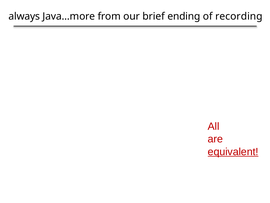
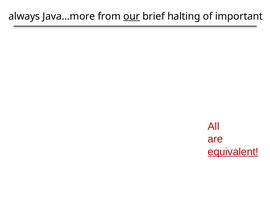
our underline: none -> present
ending: ending -> halting
recording: recording -> important
